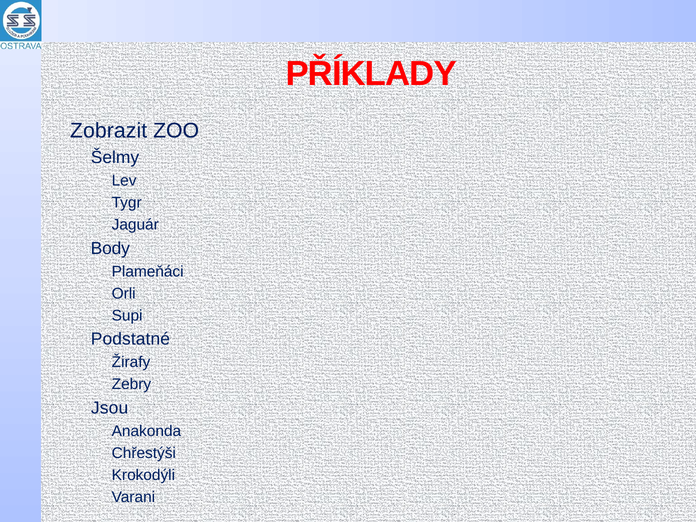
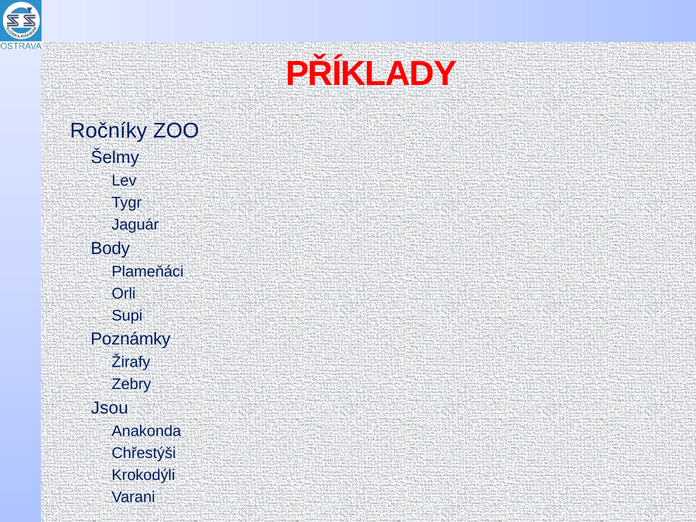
Zobrazit: Zobrazit -> Ročníky
Podstatné: Podstatné -> Poznámky
